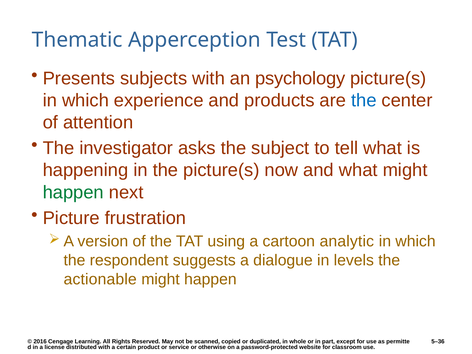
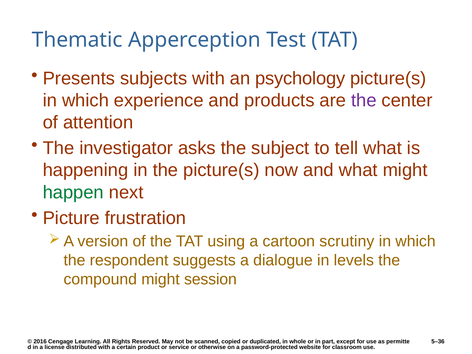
the at (364, 100) colour: blue -> purple
analytic: analytic -> scrutiny
actionable: actionable -> compound
happen at (210, 279): happen -> session
